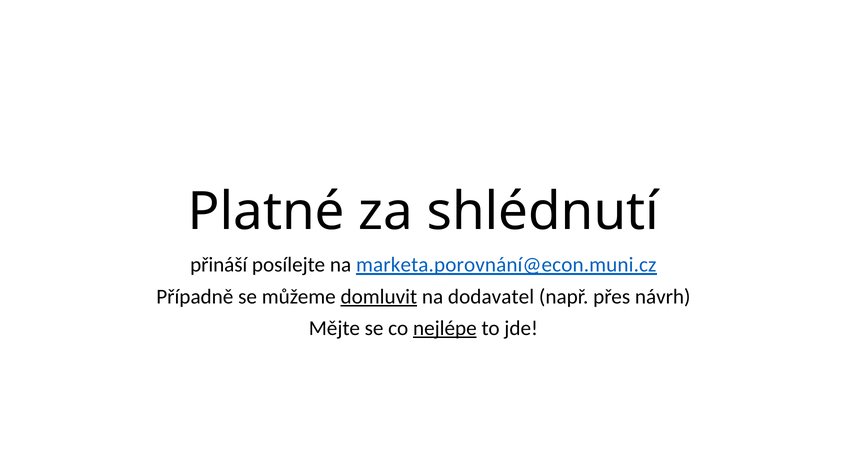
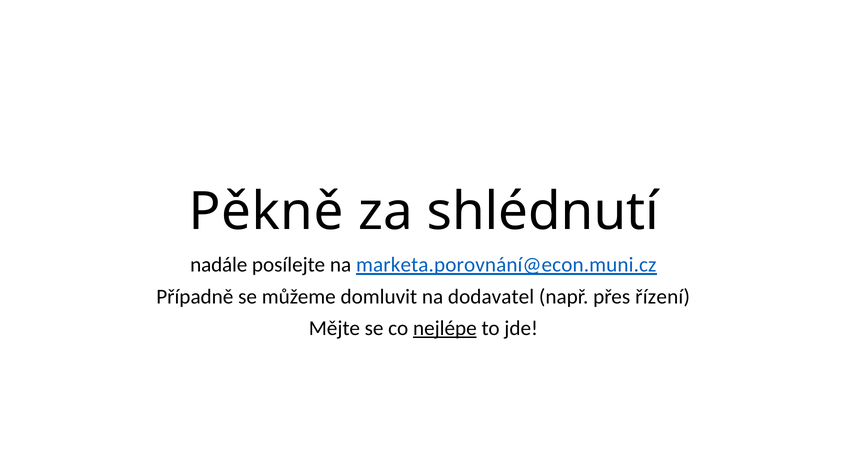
Platné: Platné -> Pěkně
přináší: přináší -> nadále
domluvit underline: present -> none
návrh: návrh -> řízení
